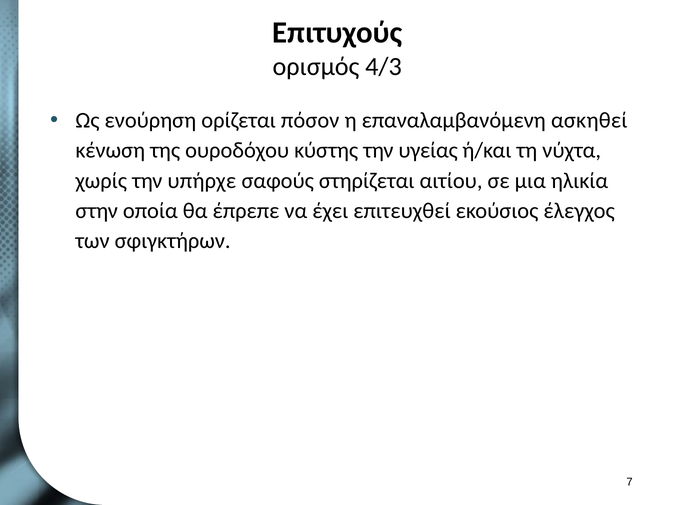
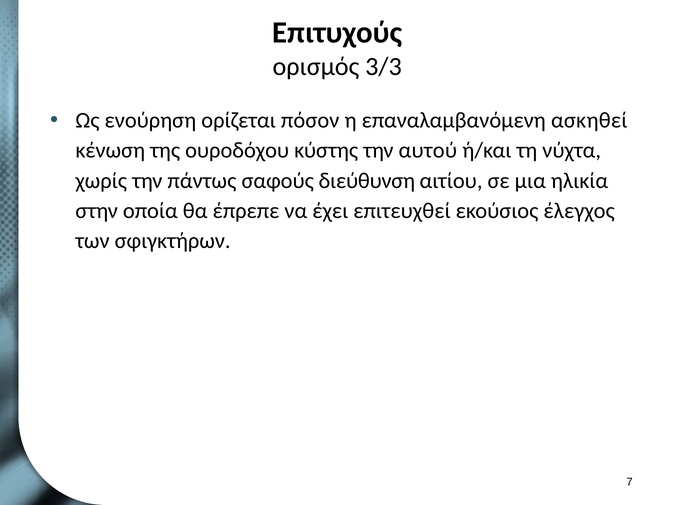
4/3: 4/3 -> 3/3
υγείας: υγείας -> αυτού
υπήρχε: υπήρχε -> πάντως
στηρίζεται: στηρίζεται -> διεύθυνση
